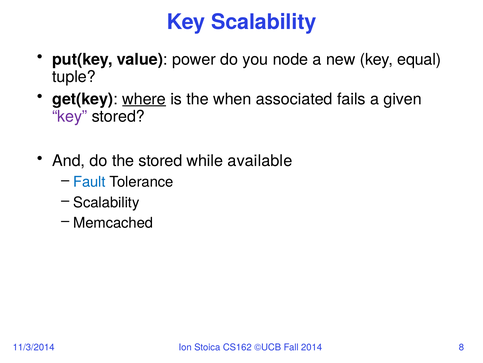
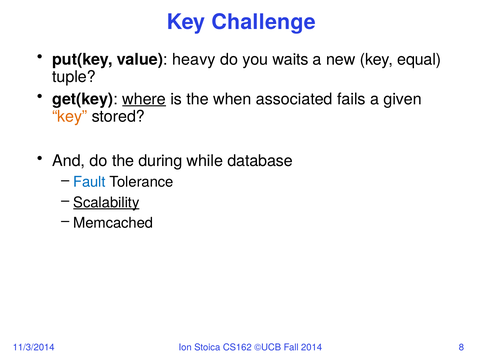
Key Scalability: Scalability -> Challenge
power: power -> heavy
node: node -> waits
key at (70, 116) colour: purple -> orange
the stored: stored -> during
available: available -> database
Scalability at (106, 202) underline: none -> present
